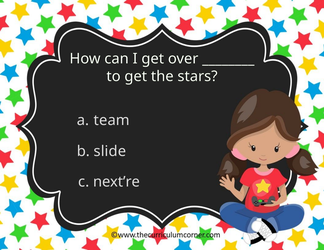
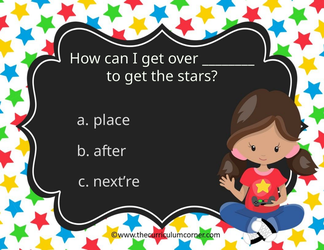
team: team -> place
slide: slide -> after
